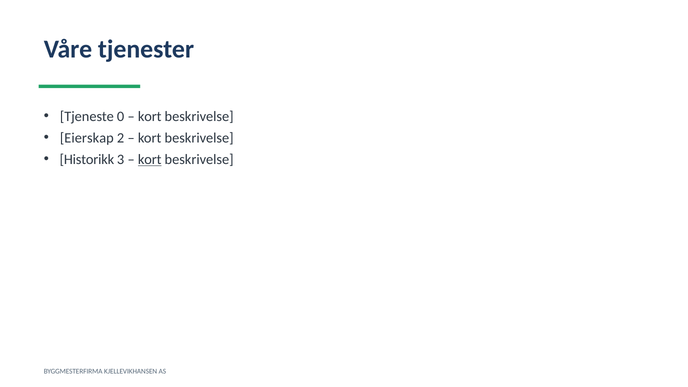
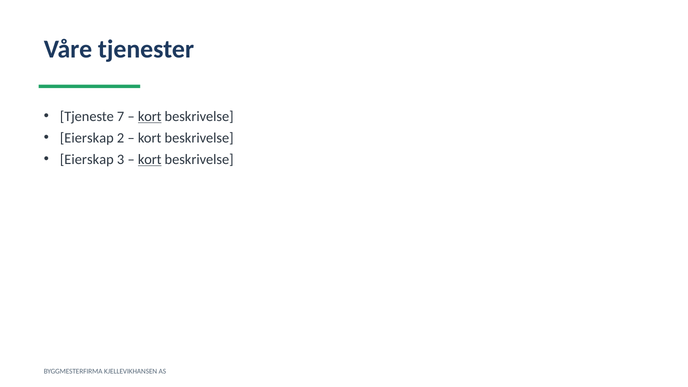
0: 0 -> 7
kort at (150, 117) underline: none -> present
Historikk at (87, 160): Historikk -> Eierskap
